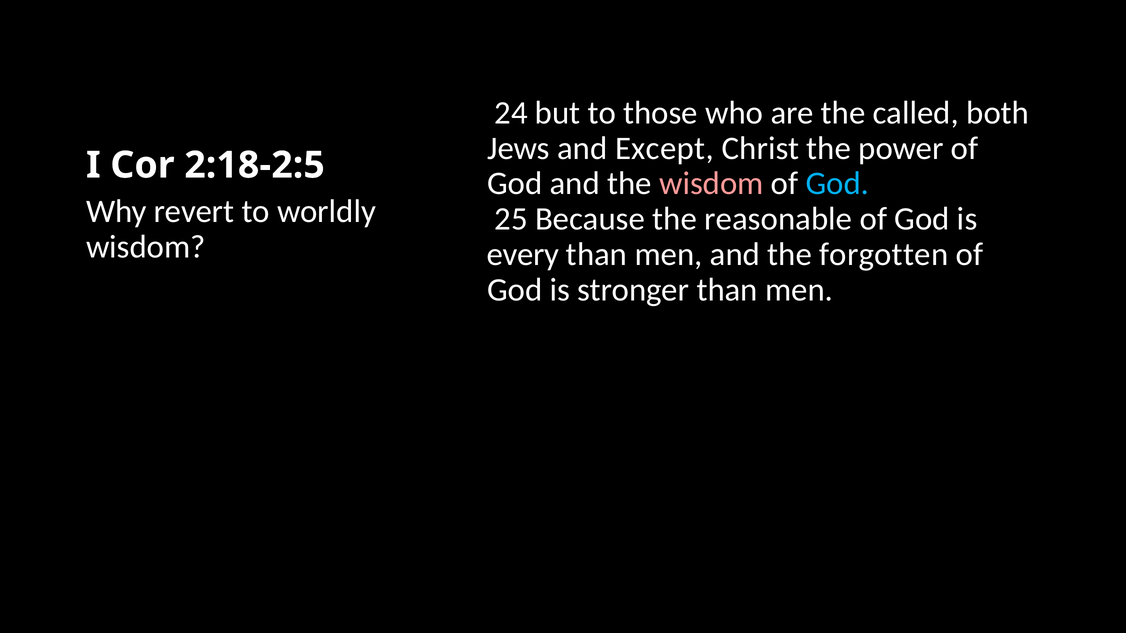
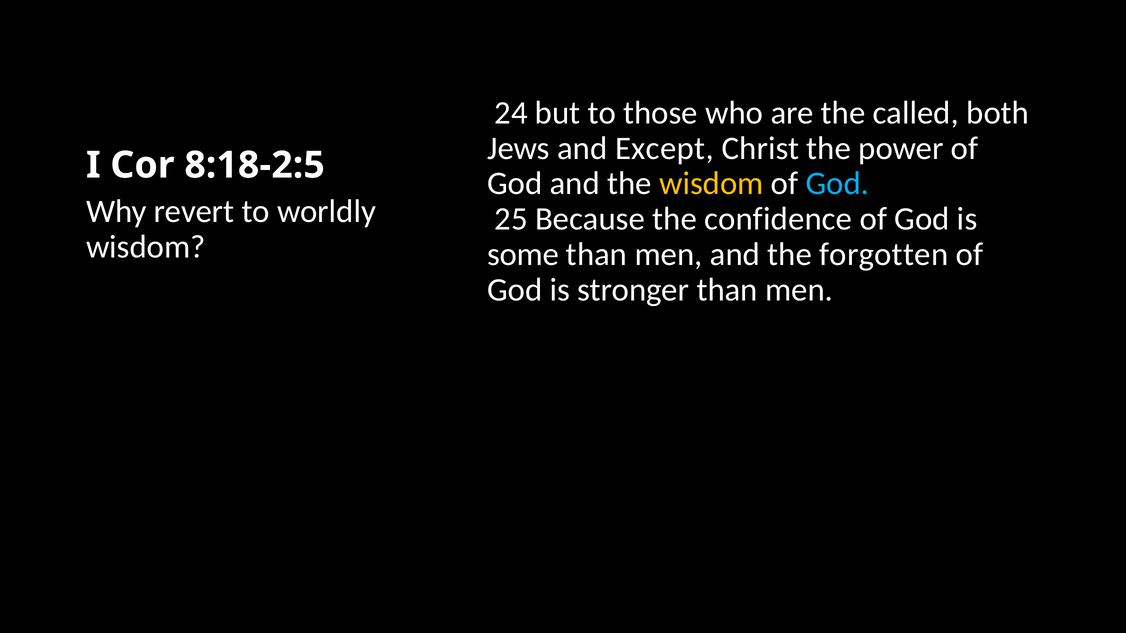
2:18-2:5: 2:18-2:5 -> 8:18-2:5
wisdom at (711, 184) colour: pink -> yellow
reasonable: reasonable -> confidence
every: every -> some
